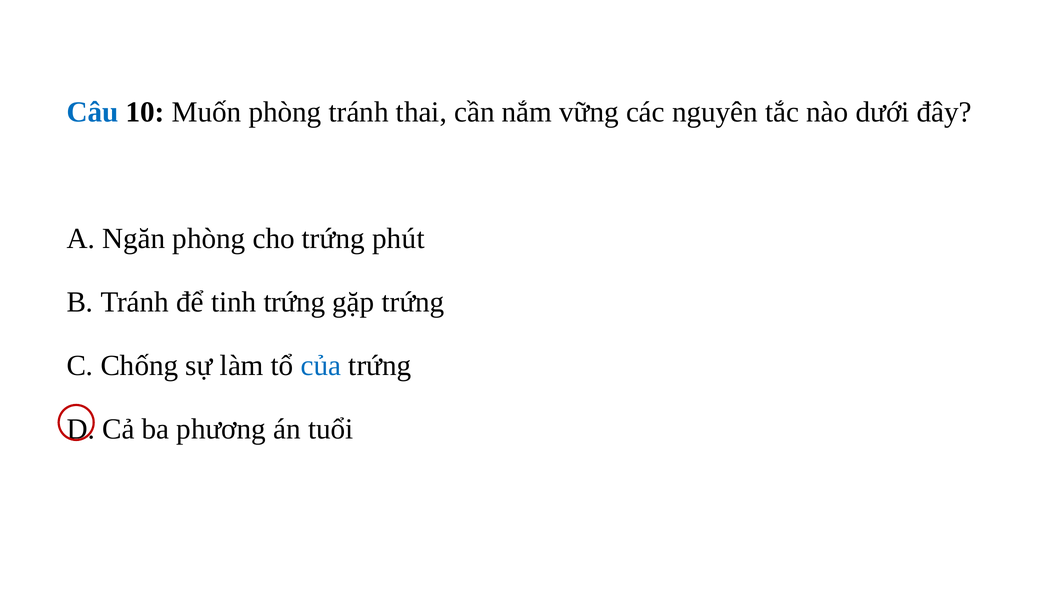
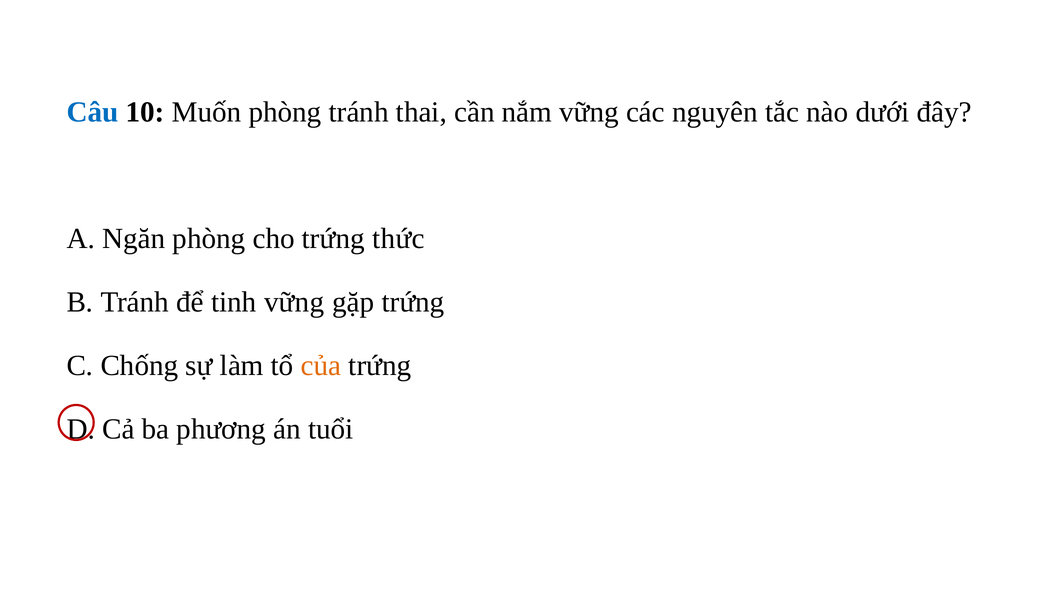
phút: phút -> thức
tinh trứng: trứng -> vững
của colour: blue -> orange
